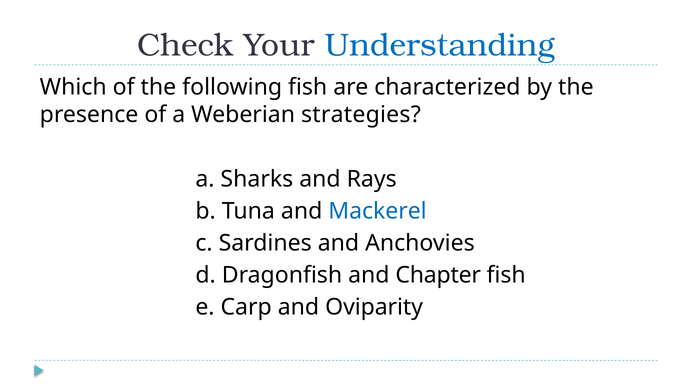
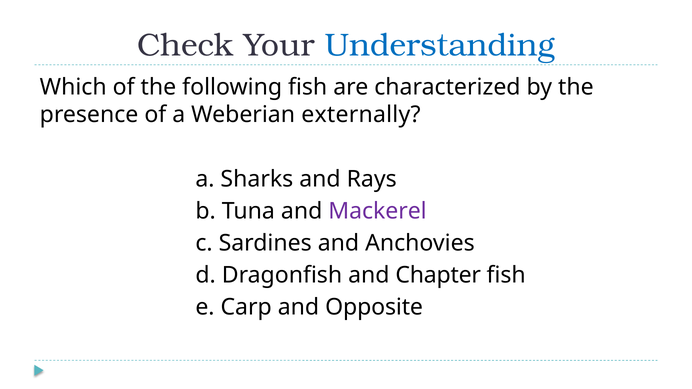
strategies: strategies -> externally
Mackerel colour: blue -> purple
Oviparity: Oviparity -> Opposite
